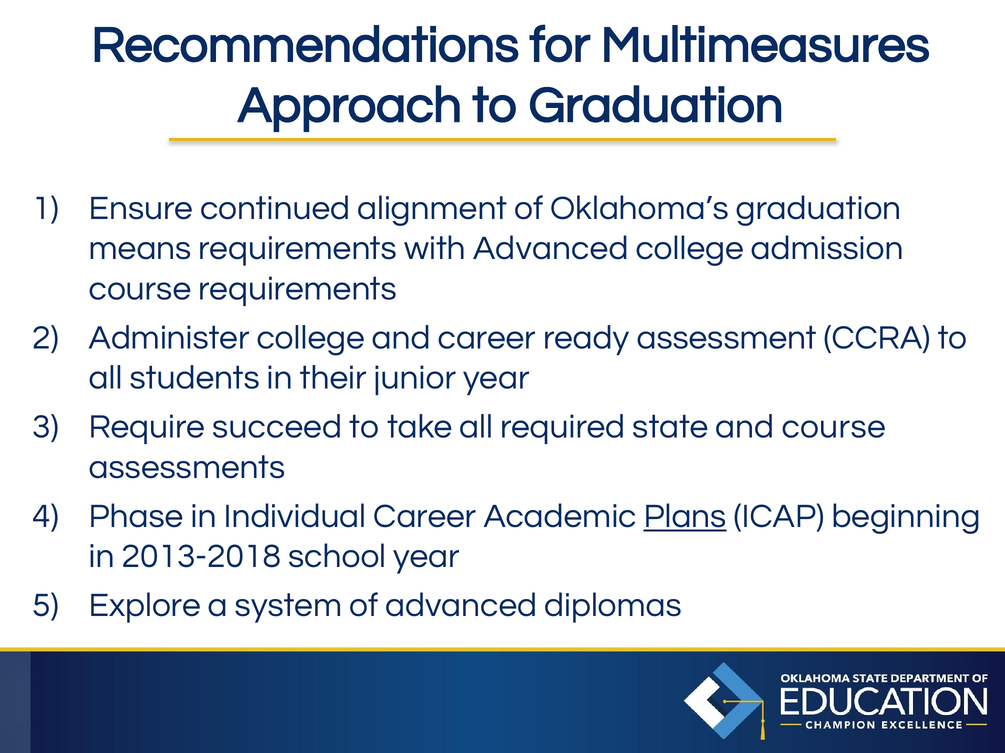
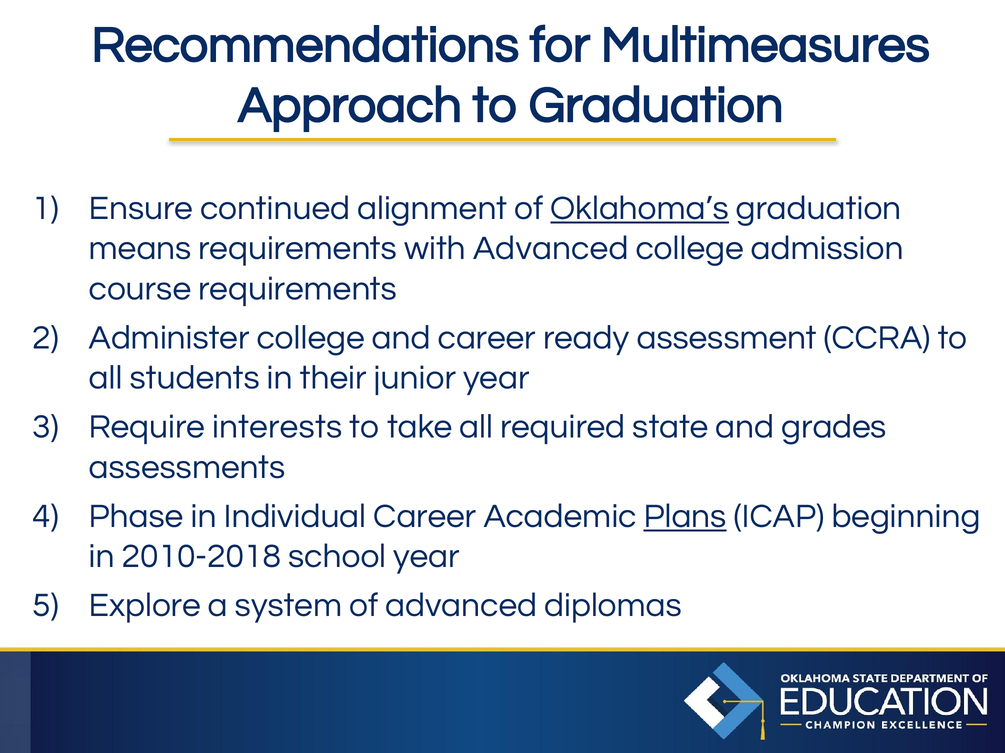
Oklahoma’s underline: none -> present
succeed: succeed -> interests
and course: course -> grades
2013-2018: 2013-2018 -> 2010-2018
